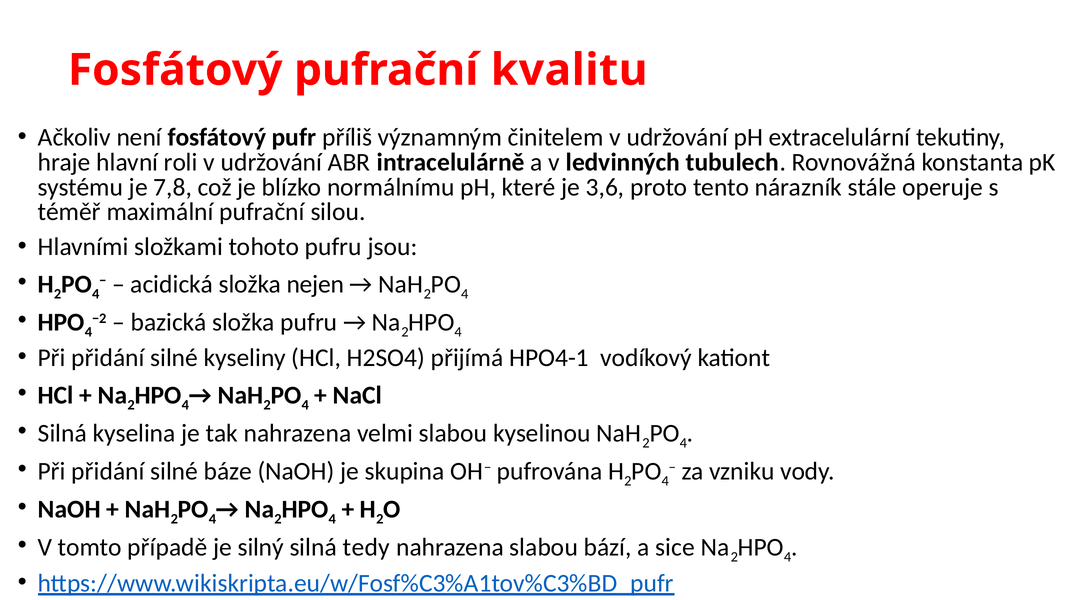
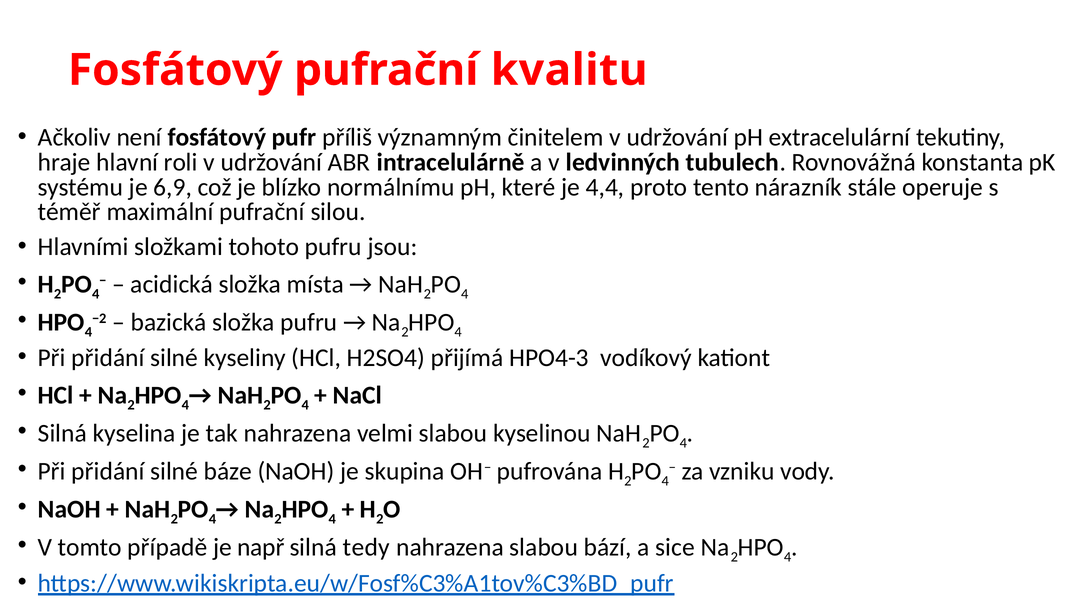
7,8: 7,8 -> 6,9
3,6: 3,6 -> 4,4
nejen: nejen -> místa
HPO4-1: HPO4-1 -> HPO4-3
silný: silný -> např
